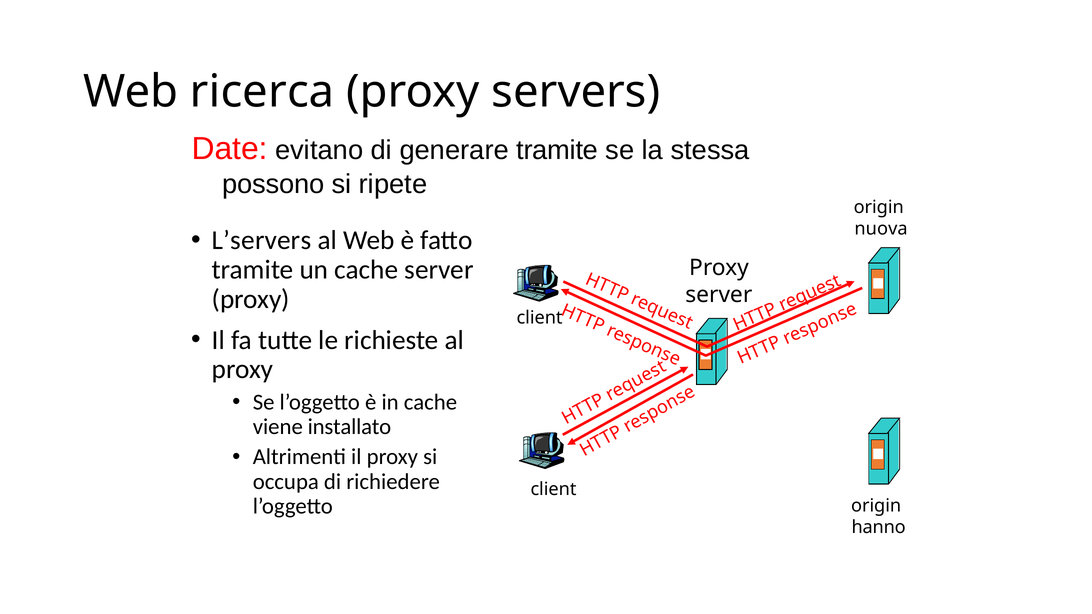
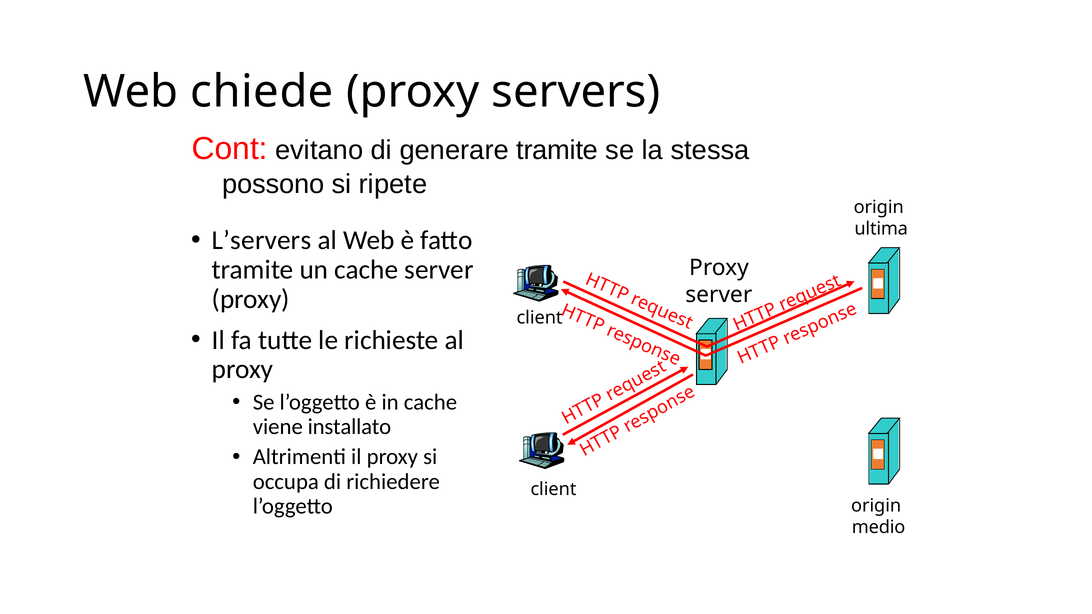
ricerca: ricerca -> chiede
Date: Date -> Cont
nuova: nuova -> ultima
hanno: hanno -> medio
